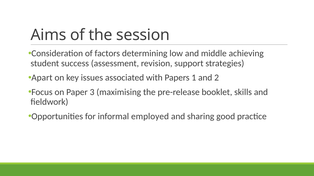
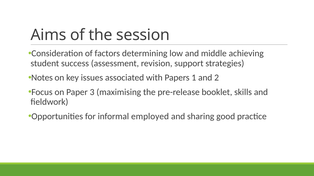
Apart: Apart -> Notes
